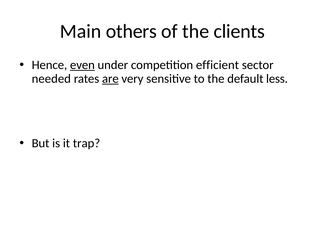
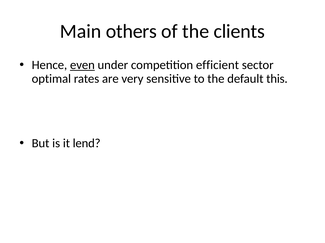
needed: needed -> optimal
are underline: present -> none
less: less -> this
trap: trap -> lend
